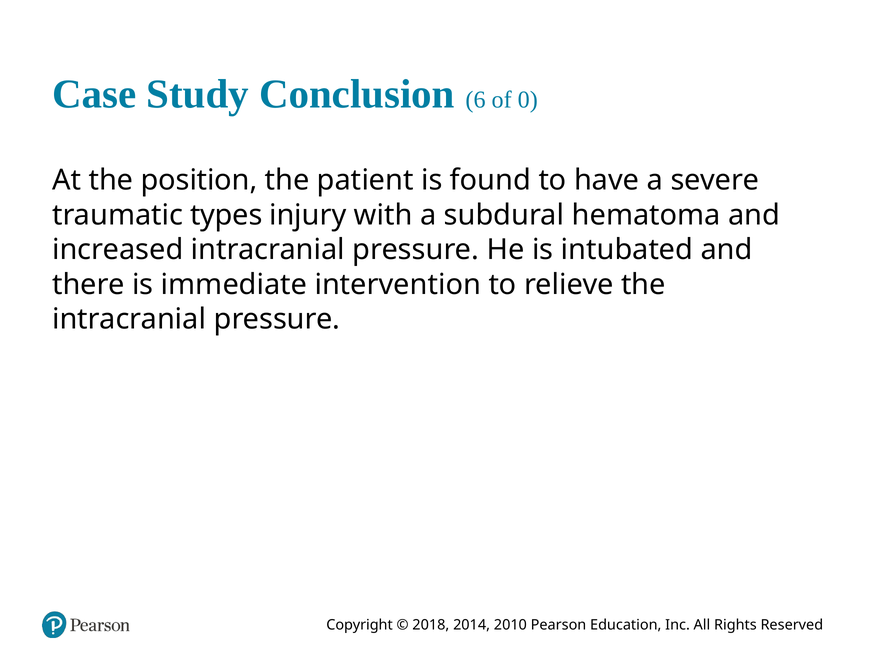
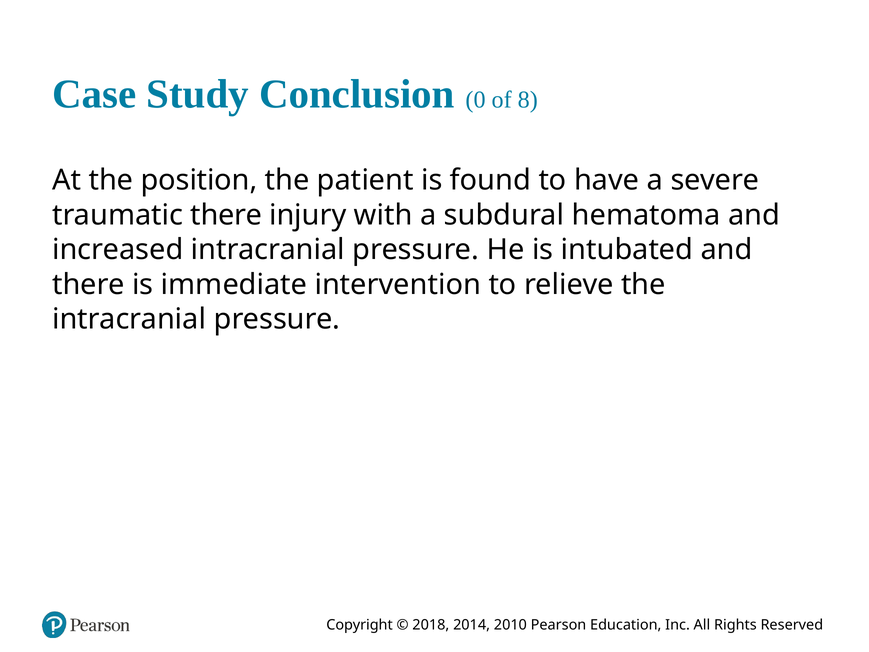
6: 6 -> 0
0: 0 -> 8
traumatic types: types -> there
